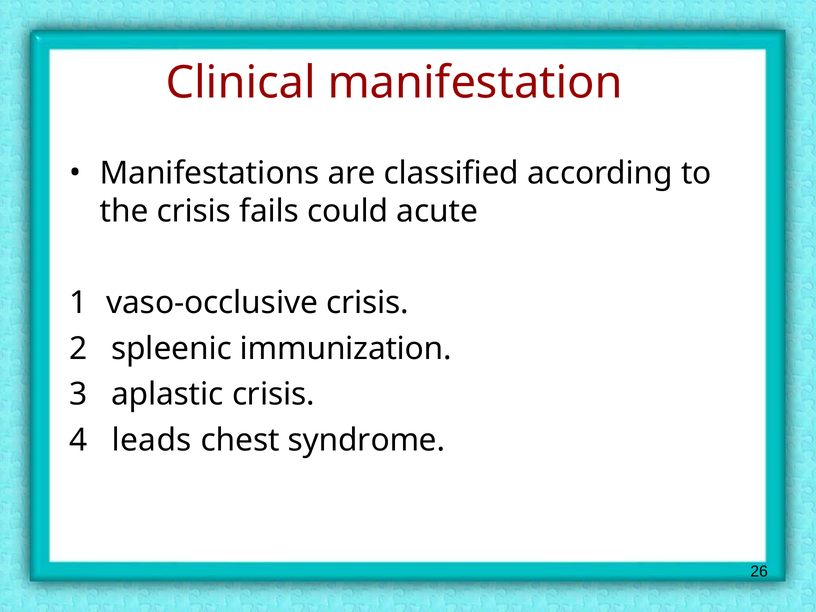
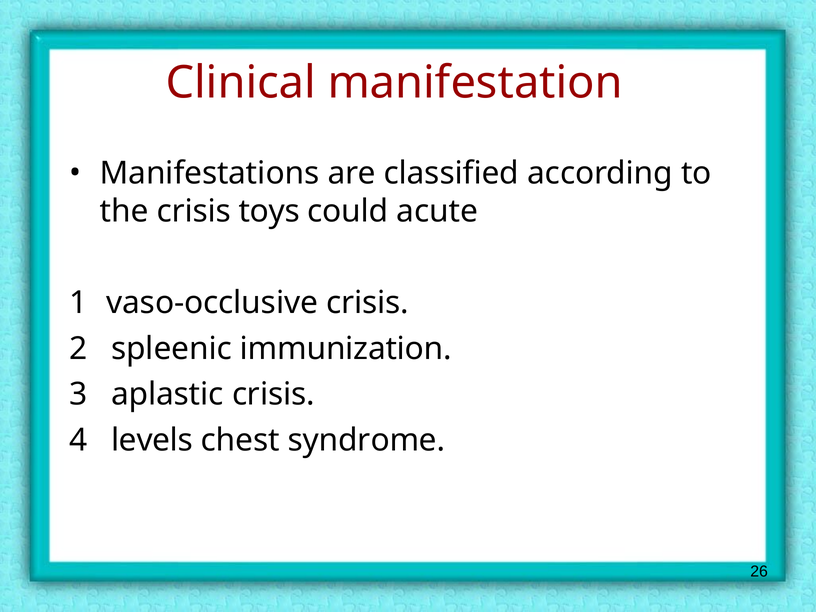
fails: fails -> toys
leads: leads -> levels
